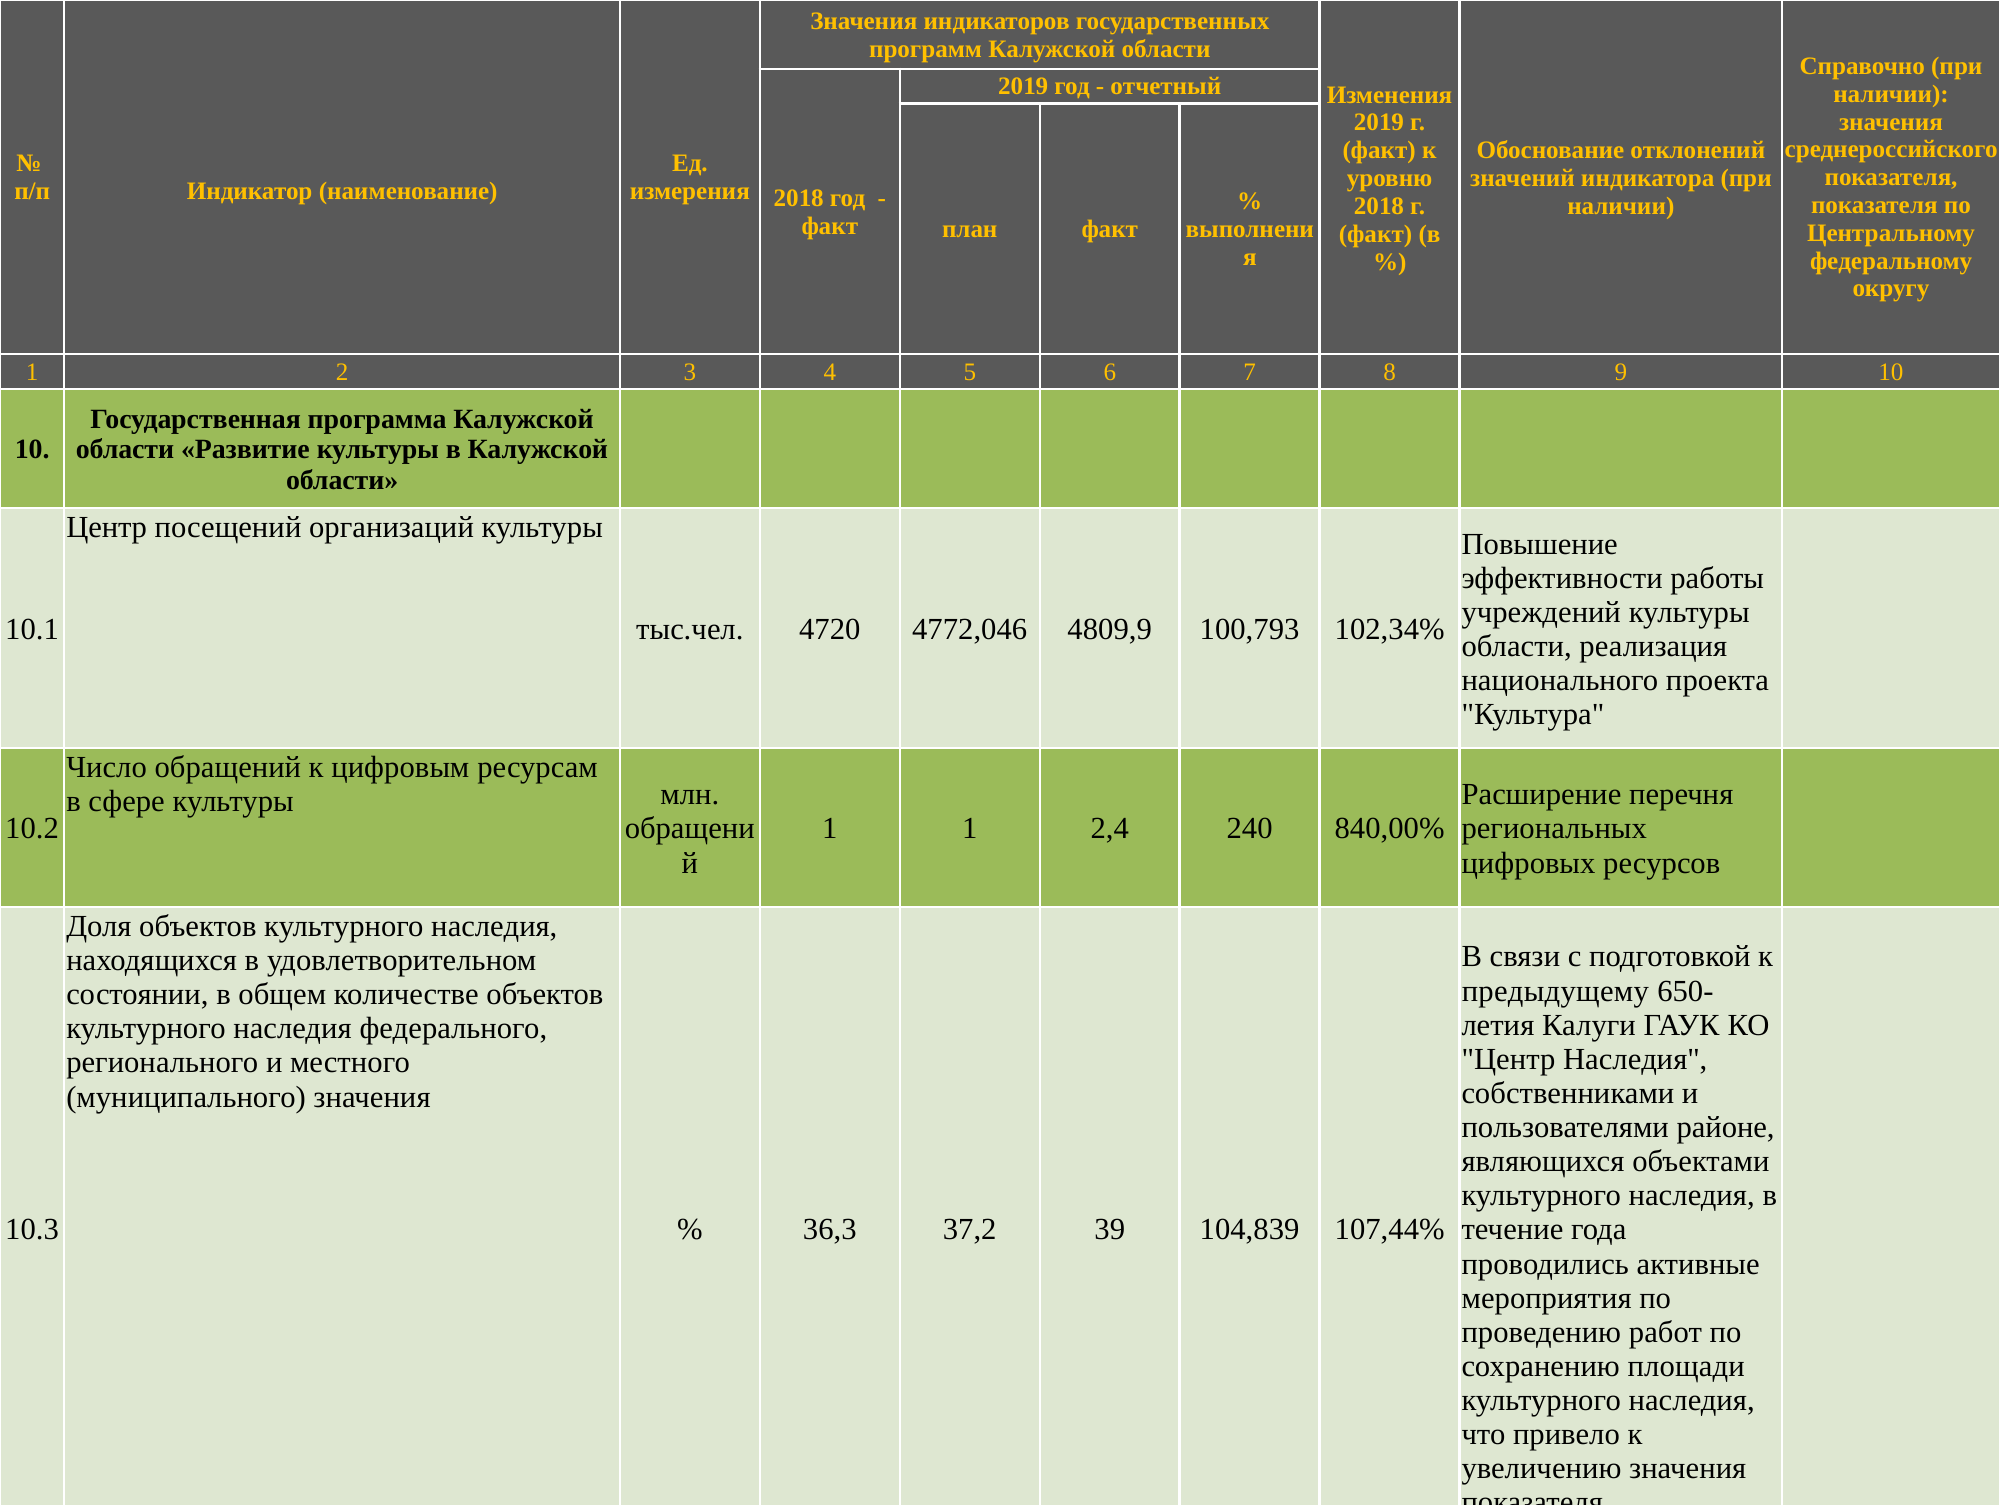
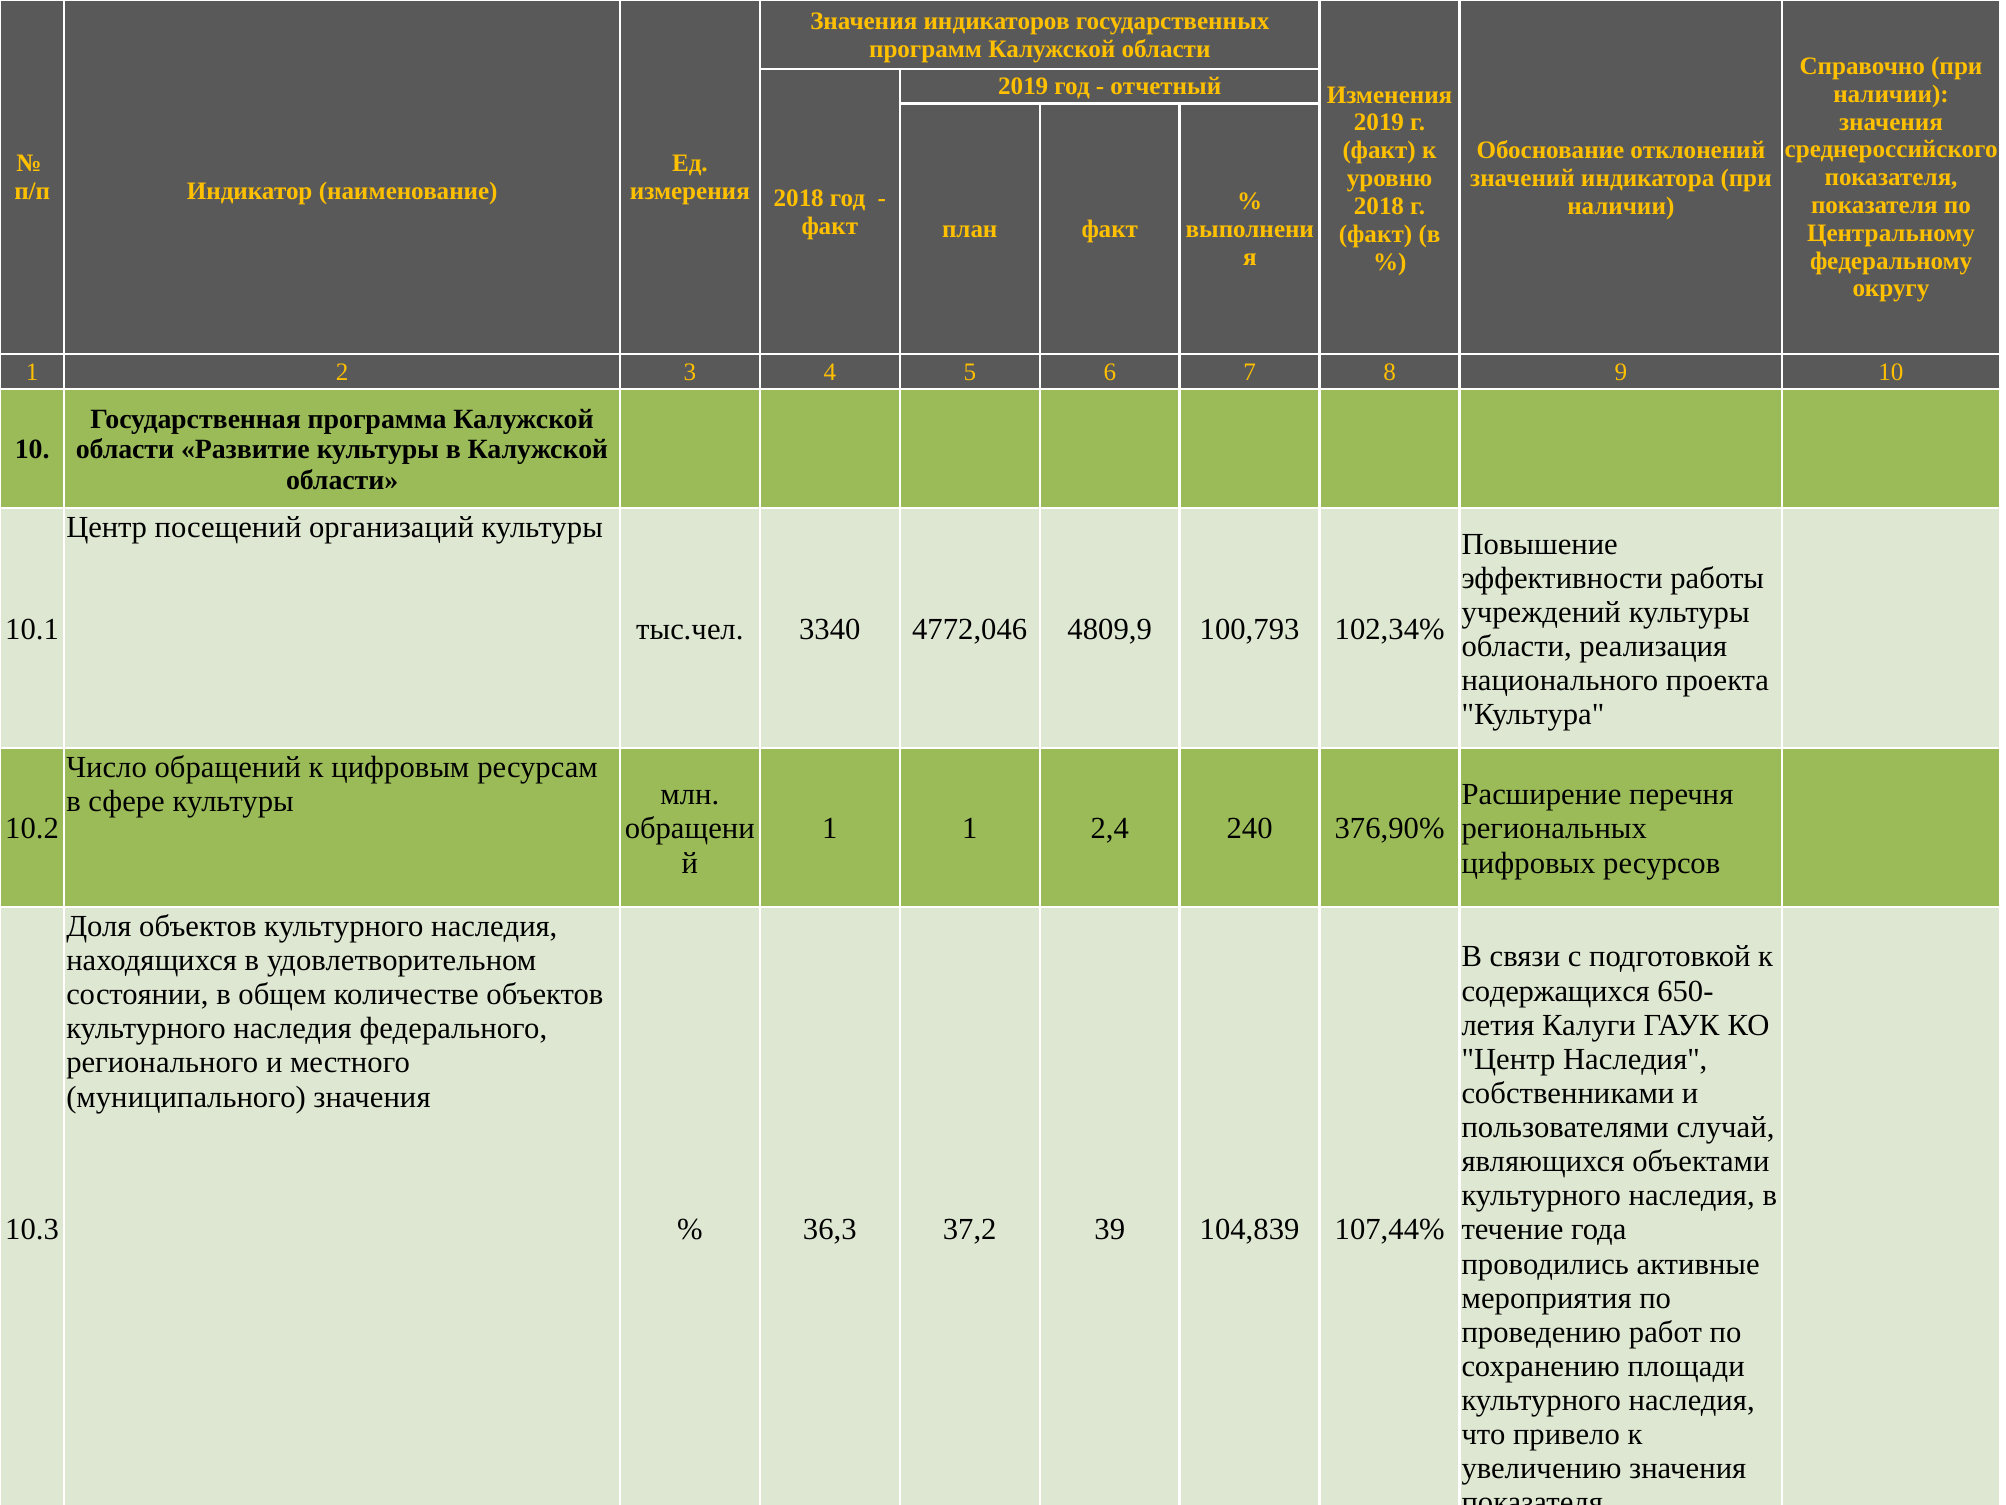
4720: 4720 -> 3340
840,00%: 840,00% -> 376,90%
предыдущему: предыдущему -> содержащихся
районе: районе -> случай
